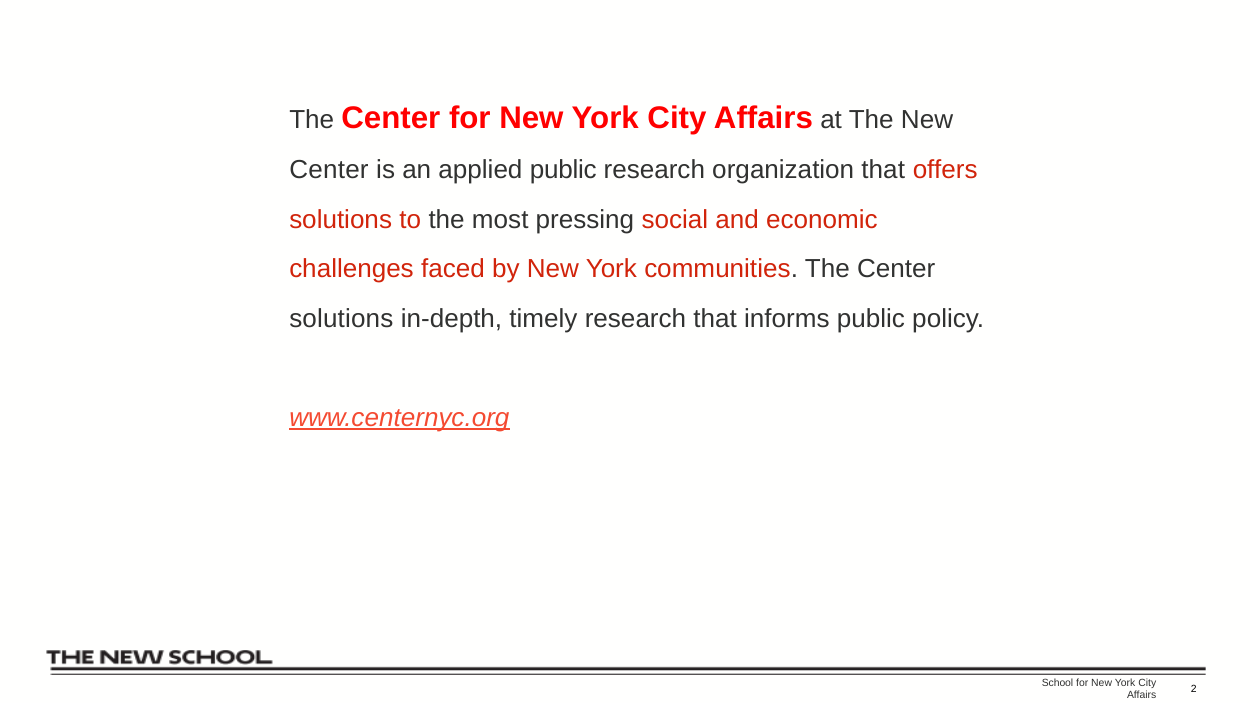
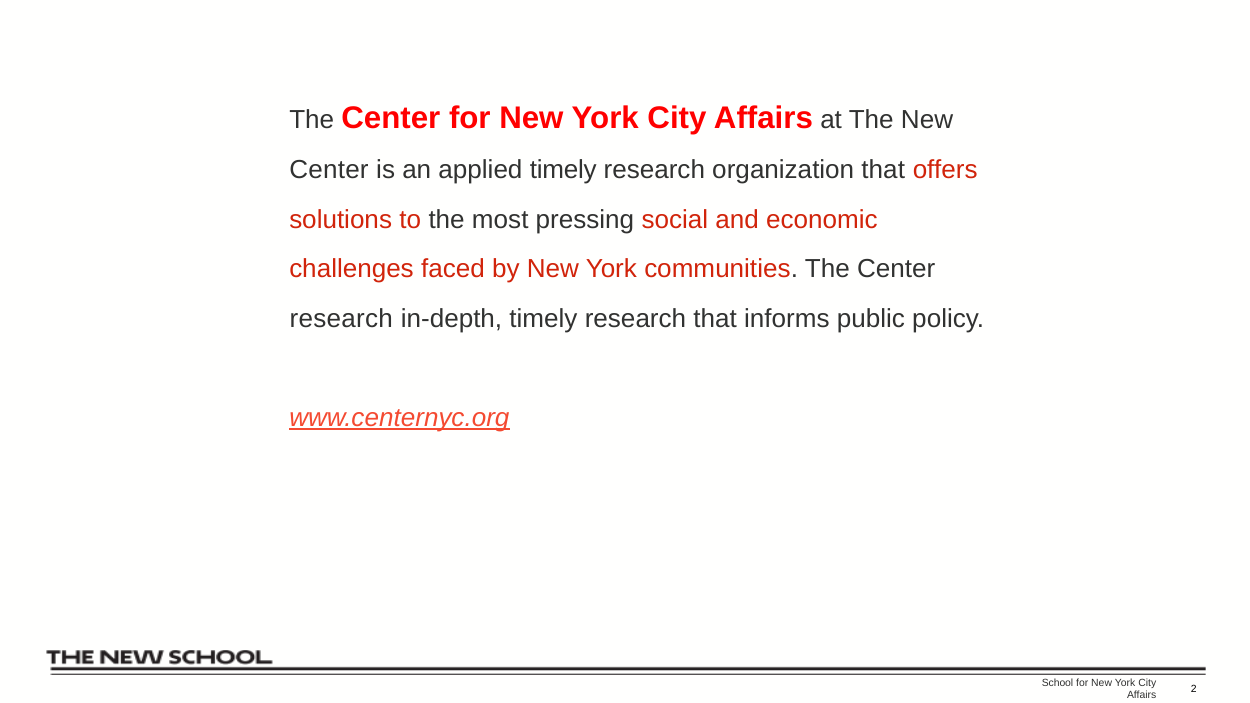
applied public: public -> timely
solutions at (341, 319): solutions -> research
